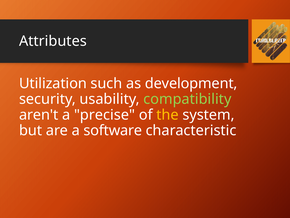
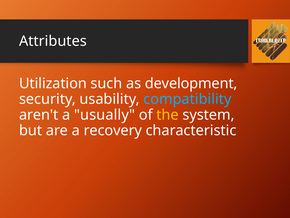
compatibility colour: light green -> light blue
precise: precise -> usually
software: software -> recovery
